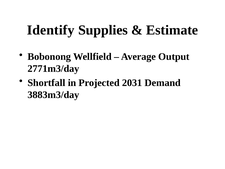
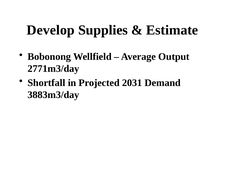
Identify: Identify -> Develop
